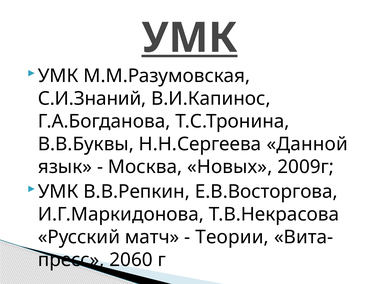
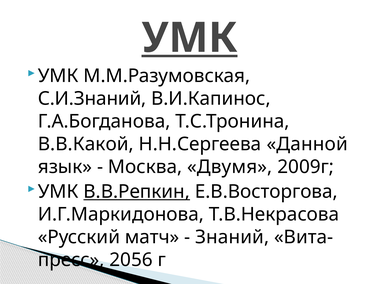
В.В.Буквы: В.В.Буквы -> В.В.Какой
Новых: Новых -> Двумя
В.В.Репкин underline: none -> present
Теории: Теории -> Знаний
2060: 2060 -> 2056
